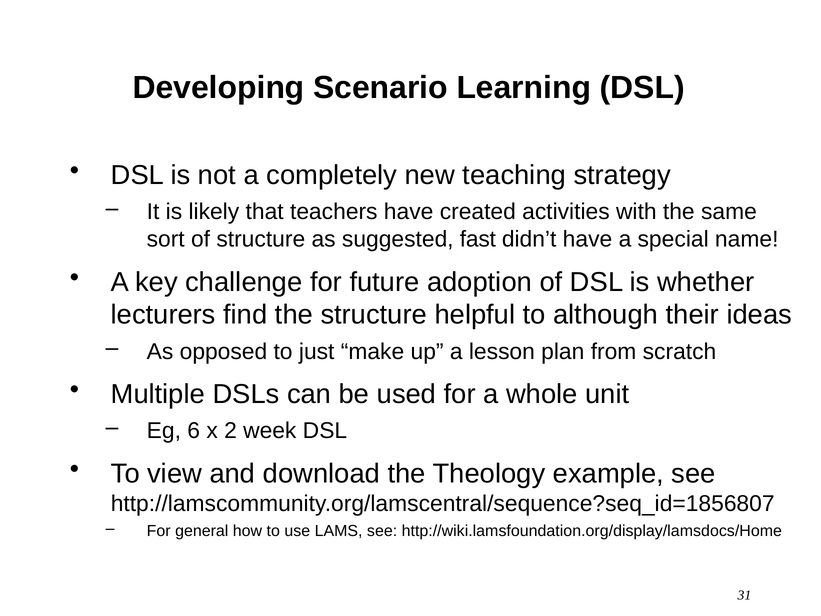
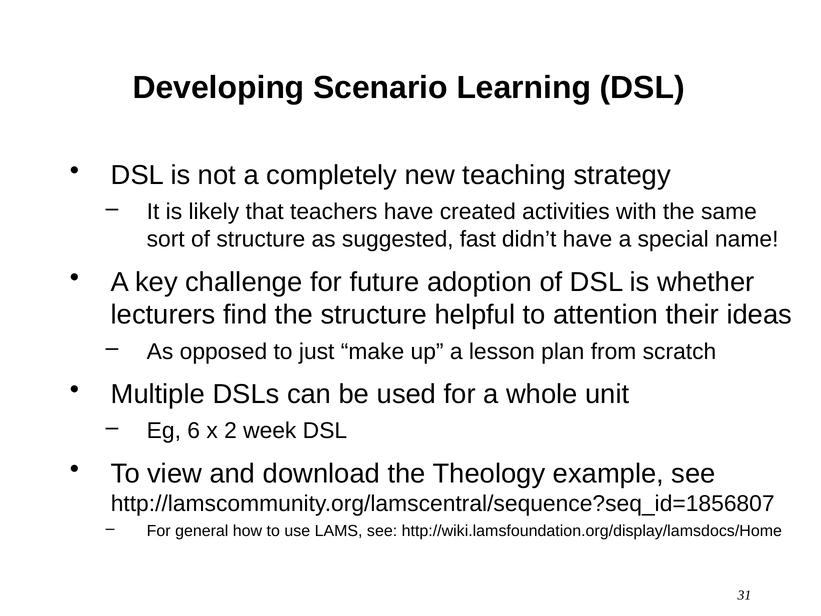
although: although -> attention
